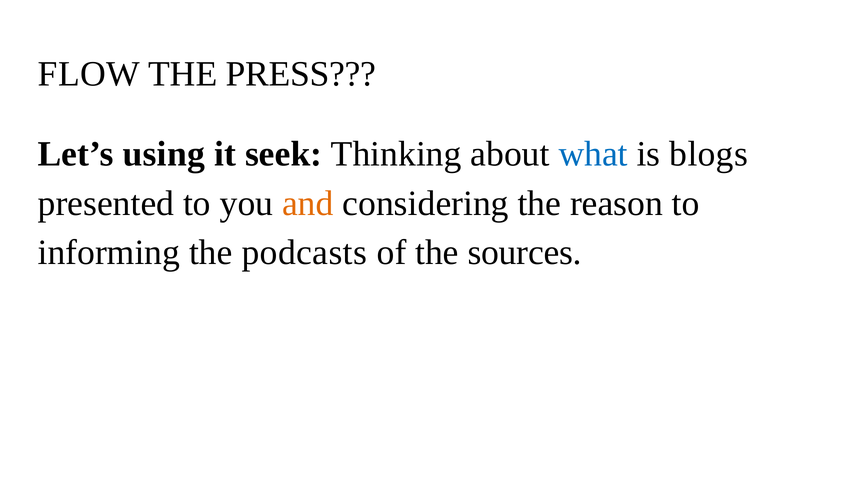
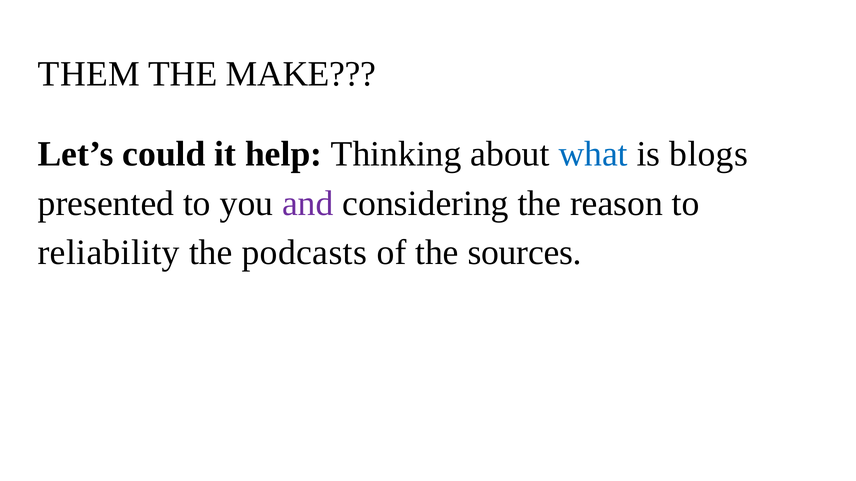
FLOW: FLOW -> THEM
PRESS: PRESS -> MAKE
using: using -> could
seek: seek -> help
and colour: orange -> purple
informing: informing -> reliability
